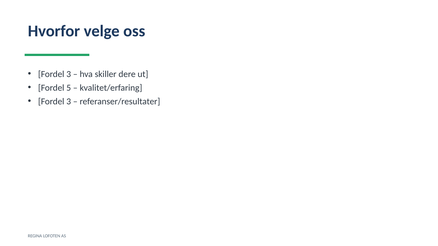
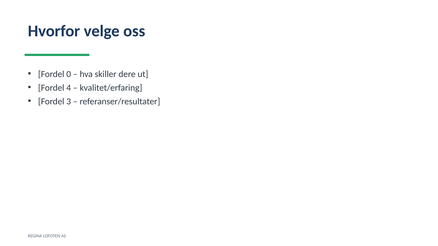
3 at (69, 74): 3 -> 0
5: 5 -> 4
